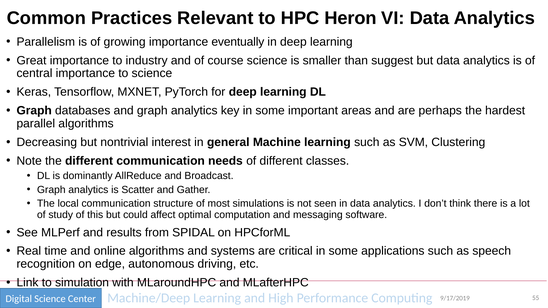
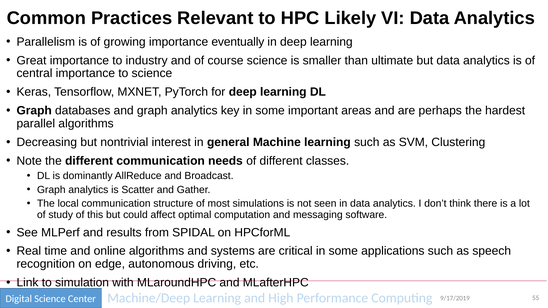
Heron: Heron -> Likely
suggest: suggest -> ultimate
